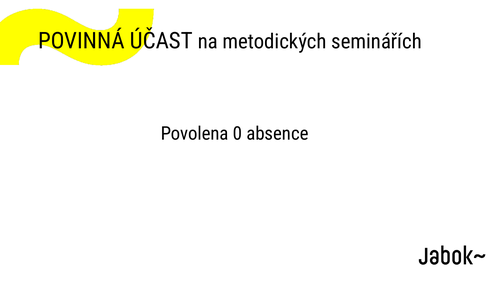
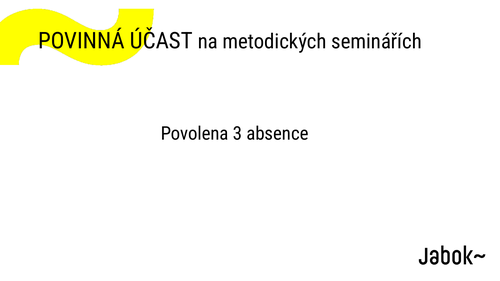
0: 0 -> 3
